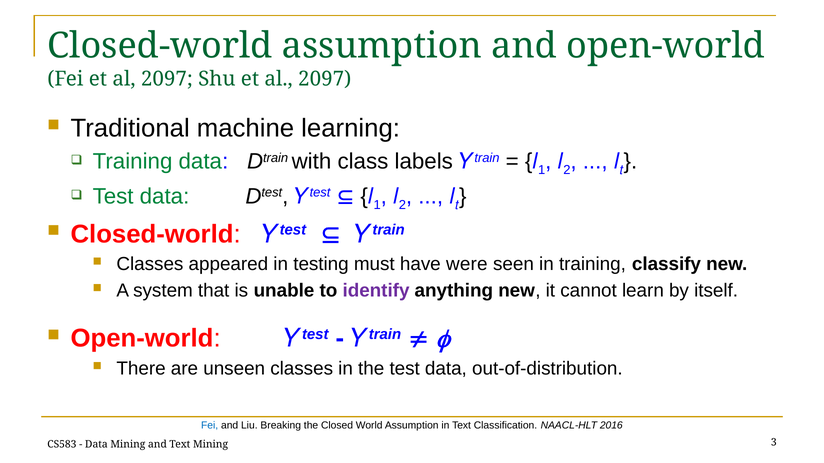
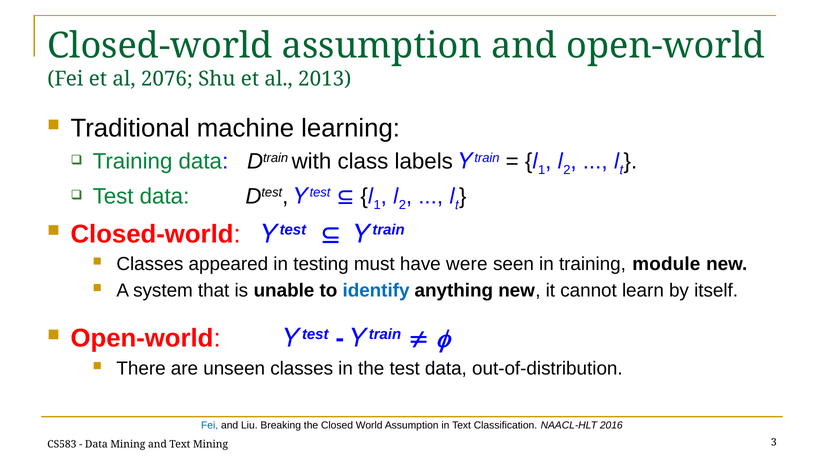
Fei et al 2097: 2097 -> 2076
Shu et al 2097: 2097 -> 2013
classify: classify -> module
identify colour: purple -> blue
